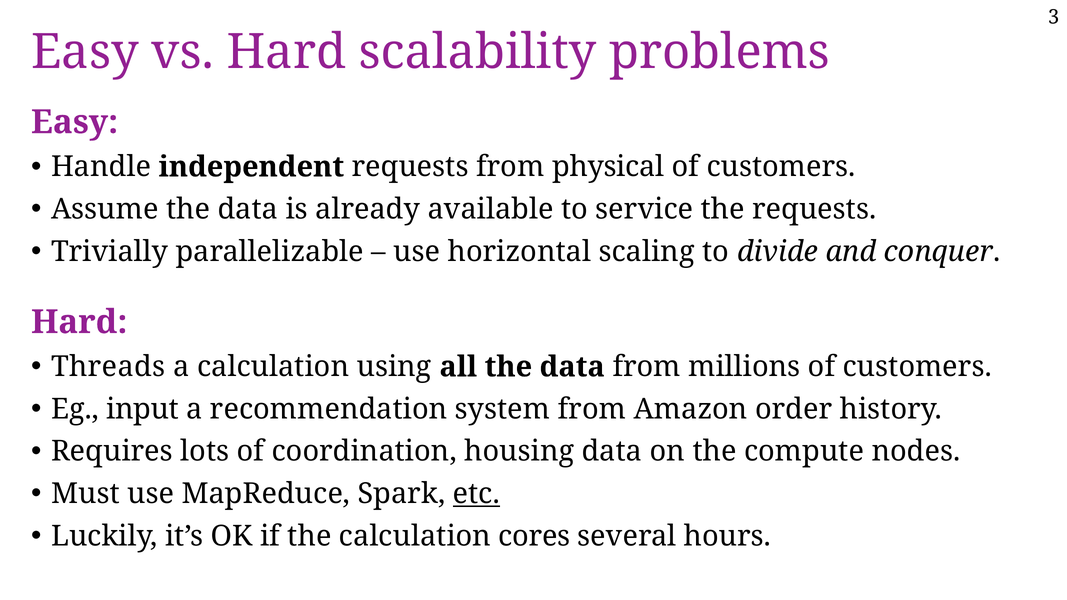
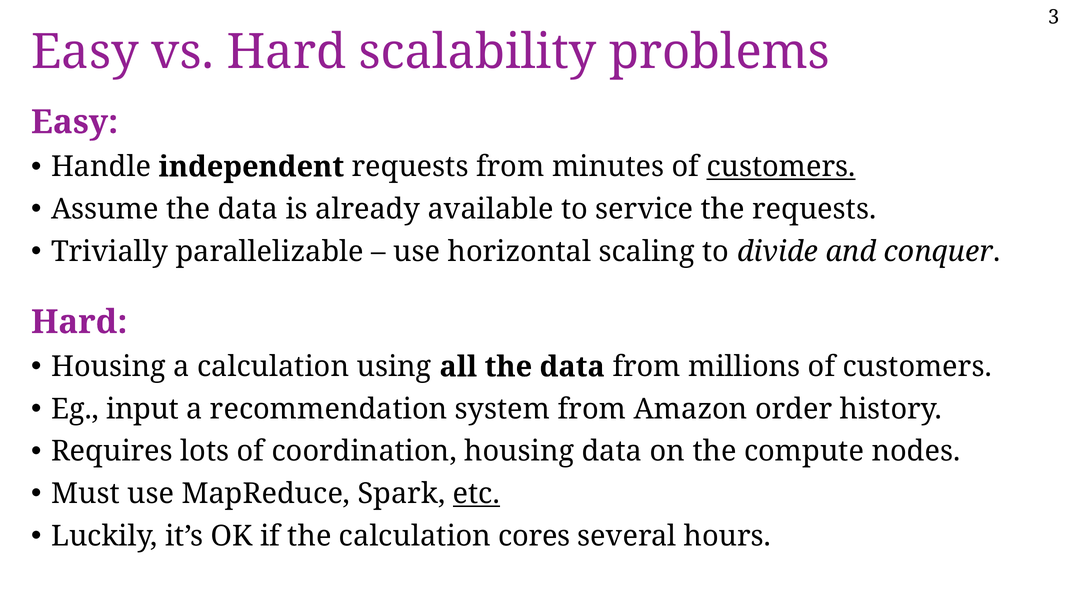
physical: physical -> minutes
customers at (781, 167) underline: none -> present
Threads at (108, 367): Threads -> Housing
